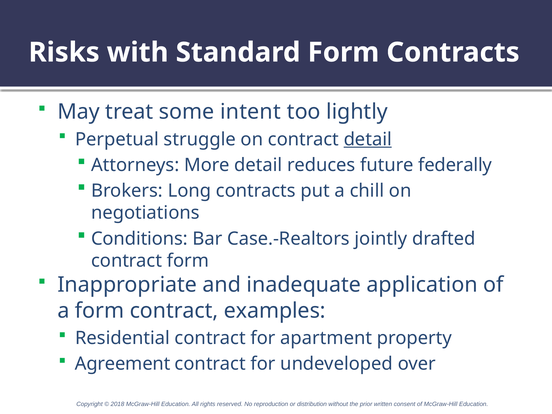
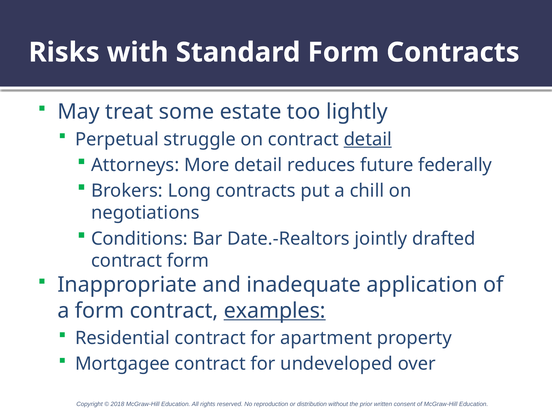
intent: intent -> estate
Case.-Realtors: Case.-Realtors -> Date.-Realtors
examples underline: none -> present
Agreement: Agreement -> Mortgagee
